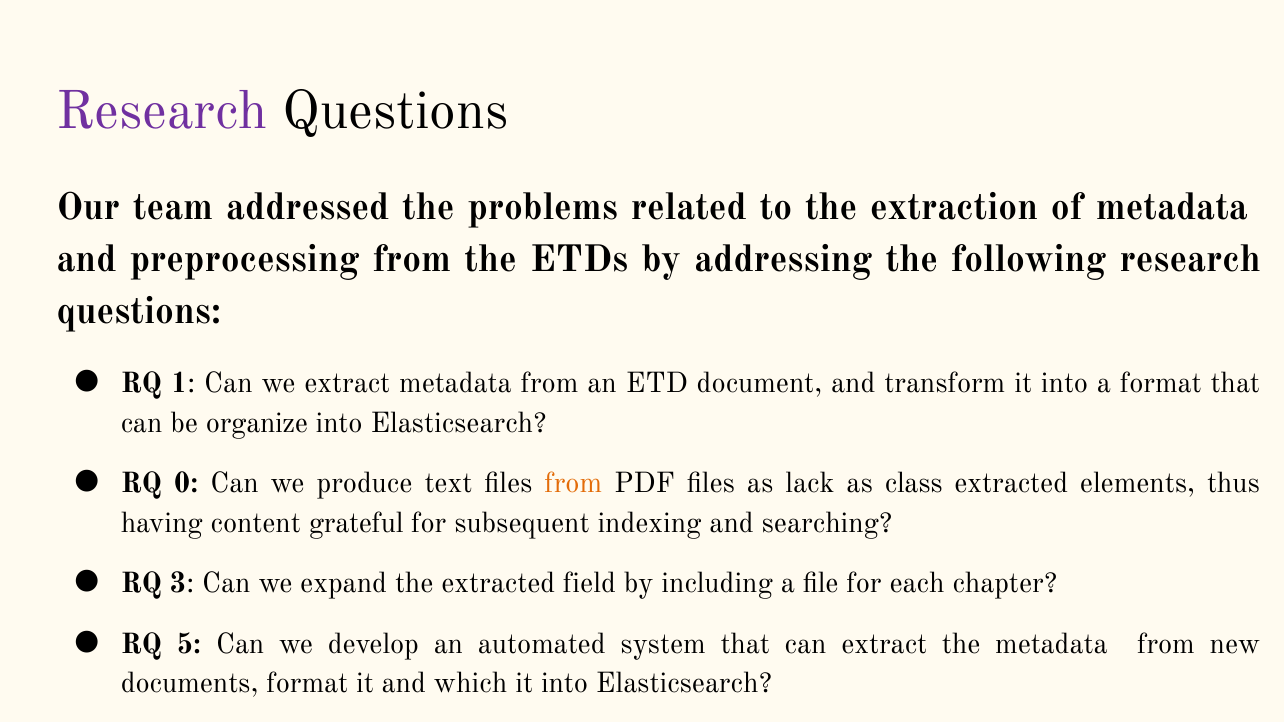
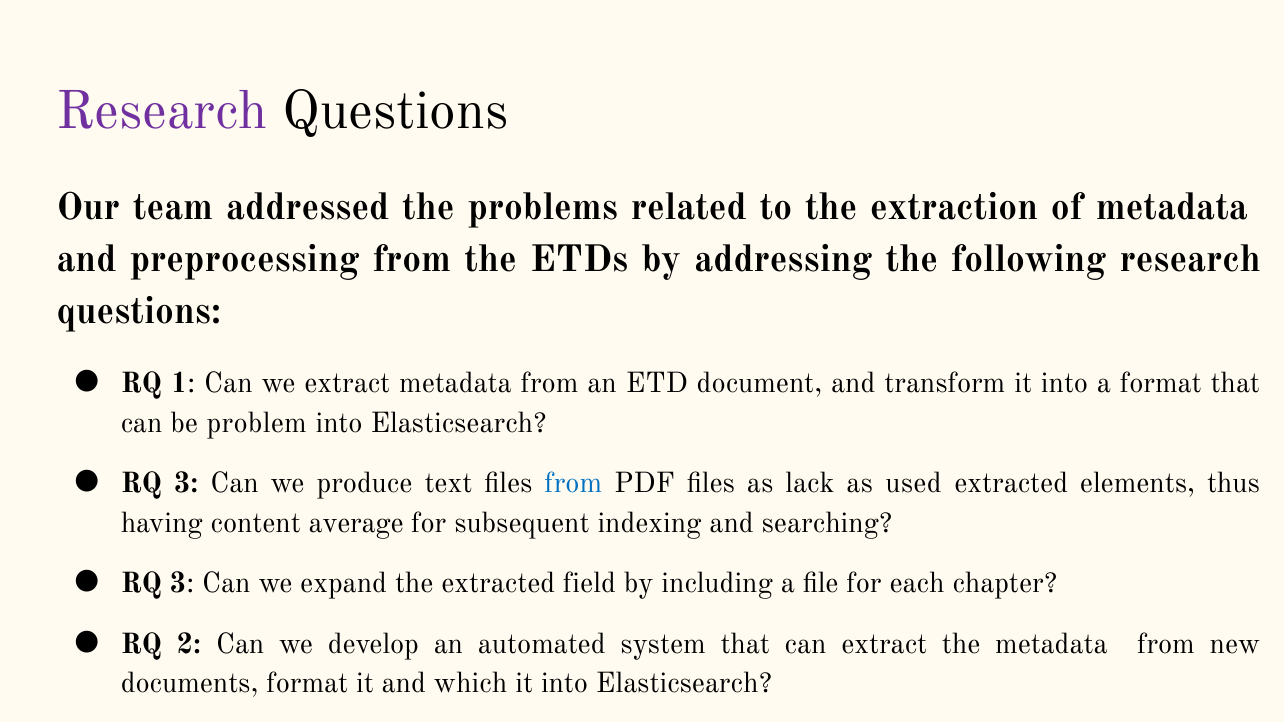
organize: organize -> problem
0 at (186, 484): 0 -> 3
from at (573, 484) colour: orange -> blue
class: class -> used
grateful: grateful -> average
5: 5 -> 2
